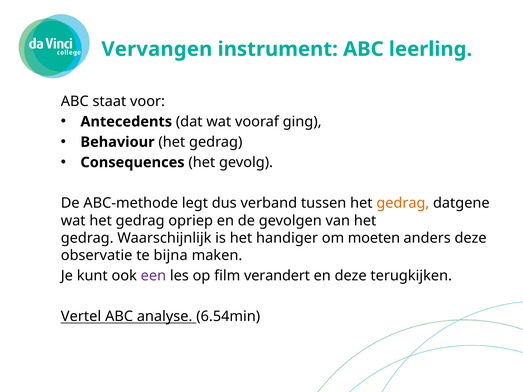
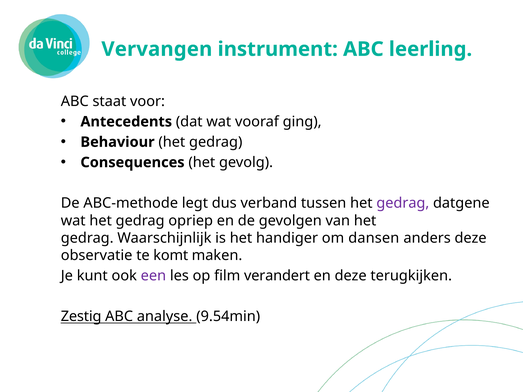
gedrag at (403, 203) colour: orange -> purple
moeten: moeten -> dansen
bijna: bijna -> komt
Vertel: Vertel -> Zestig
6.54min: 6.54min -> 9.54min
